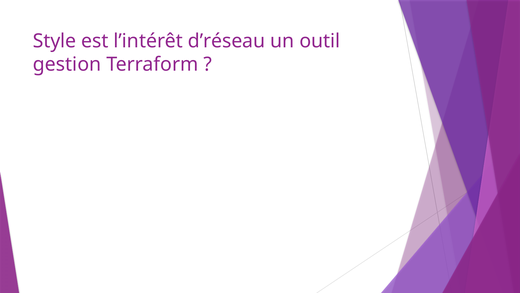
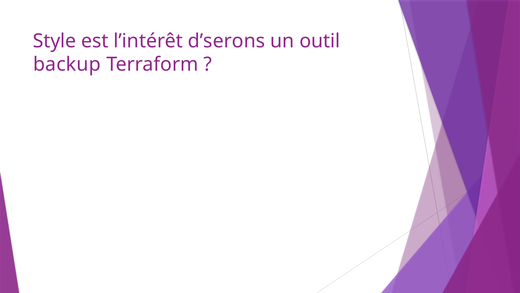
d’réseau: d’réseau -> d’serons
gestion: gestion -> backup
